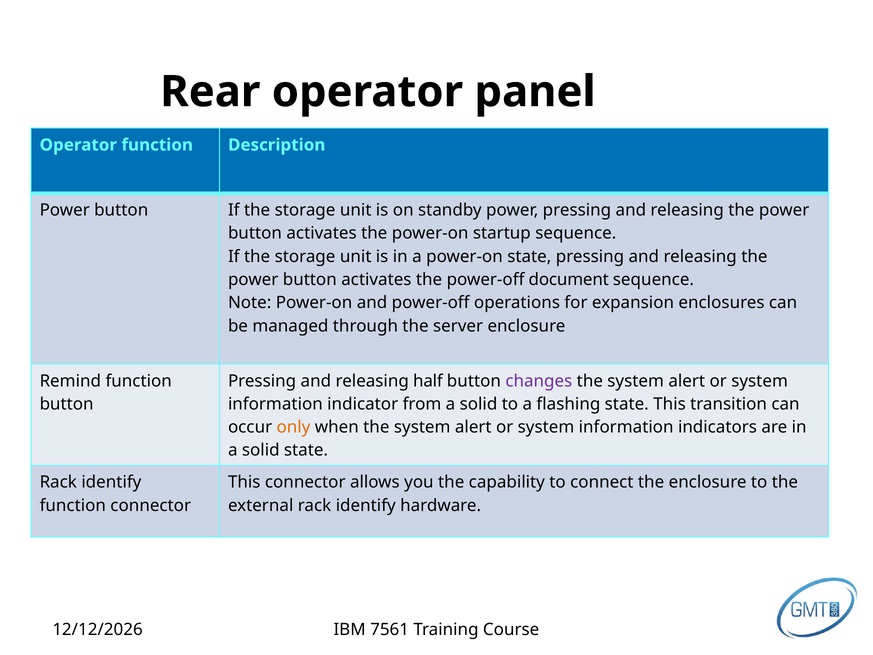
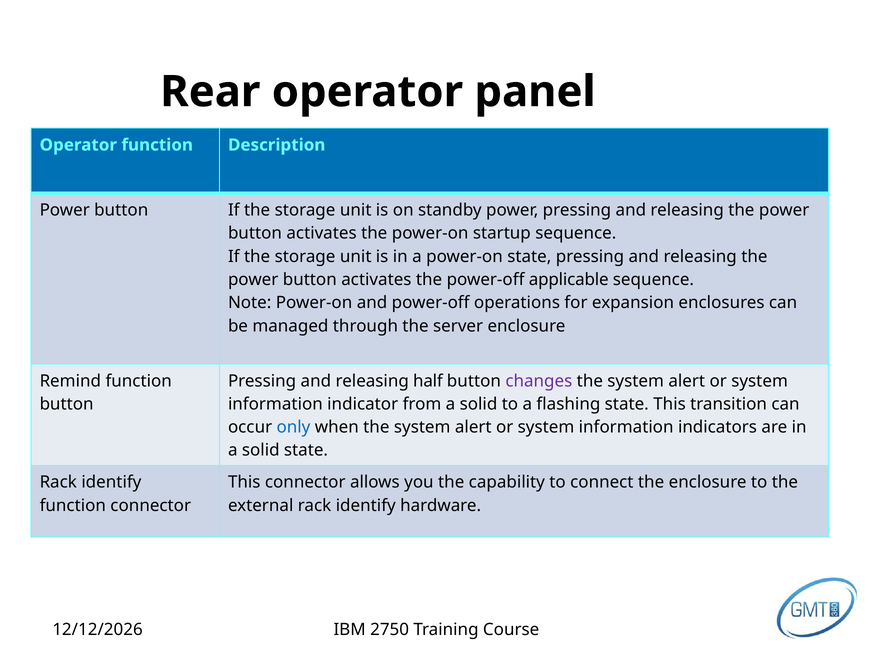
document: document -> applicable
only colour: orange -> blue
7561: 7561 -> 2750
